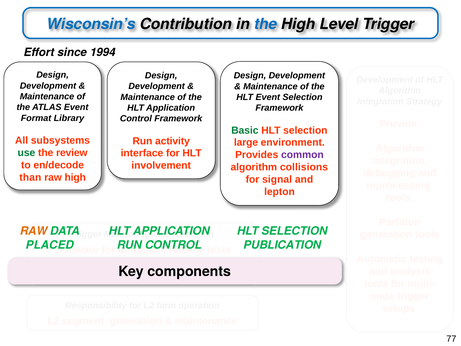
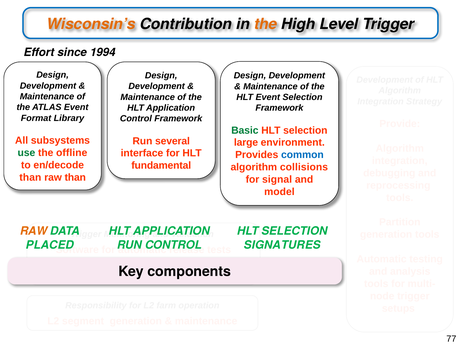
Wisconsin’s colour: blue -> orange
the at (266, 24) colour: blue -> orange
activity: activity -> several
review: review -> offline
common colour: purple -> blue
involvement: involvement -> fundamental
raw high: high -> than
lepton: lepton -> model
PUBLICATION: PUBLICATION -> SIGNATURES
